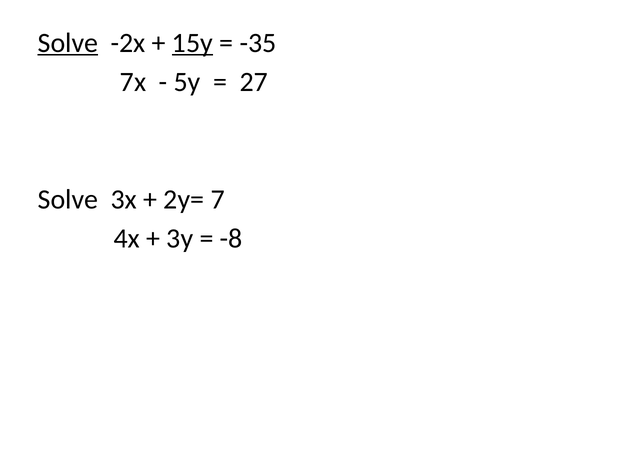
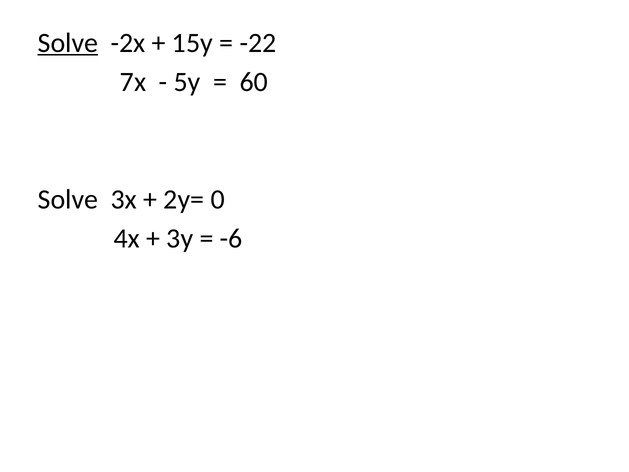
15y underline: present -> none
-35: -35 -> -22
27: 27 -> 60
7: 7 -> 0
-8: -8 -> -6
